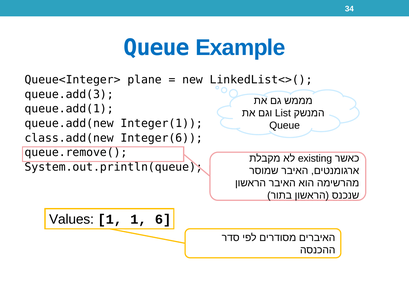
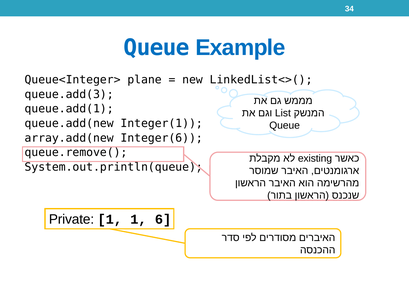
class.add(new: class.add(new -> array.add(new
Values: Values -> Private
